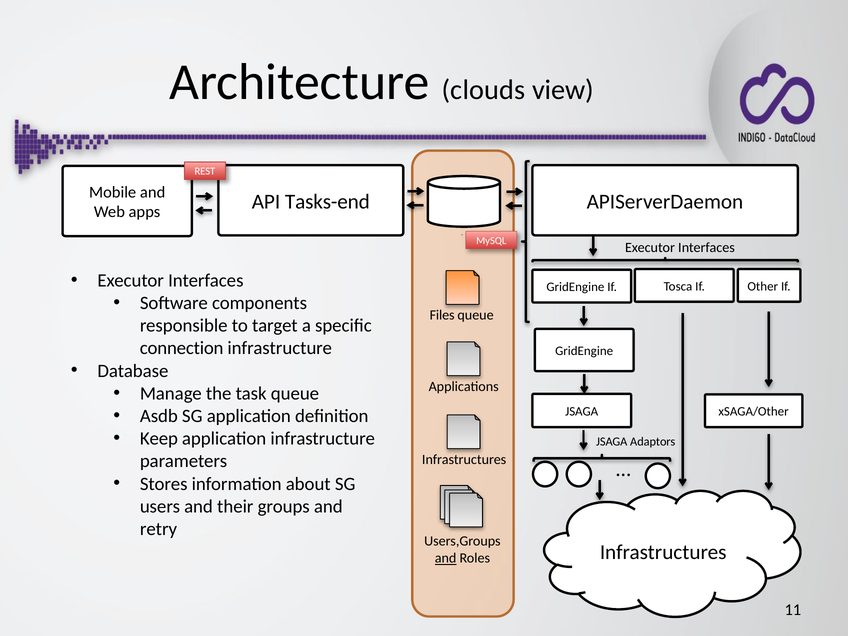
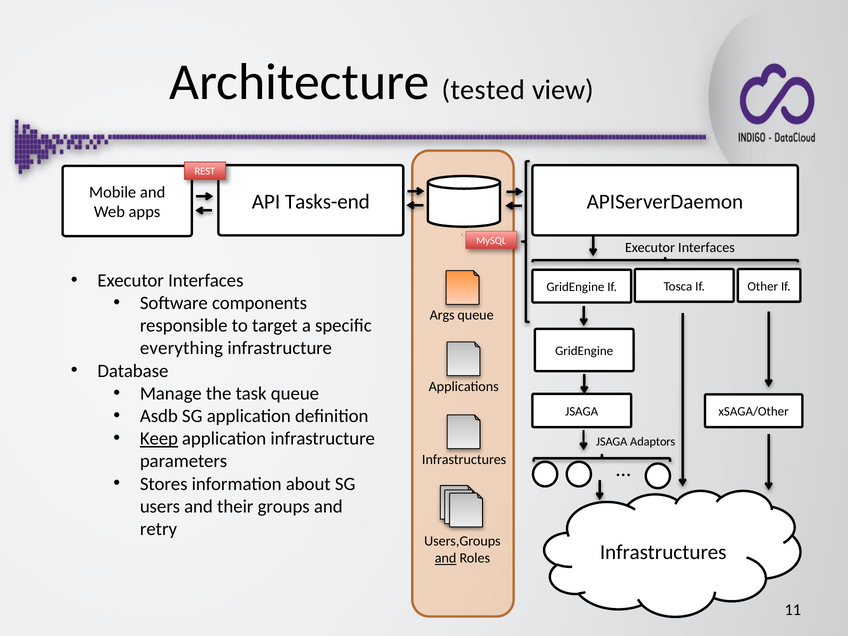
clouds: clouds -> tested
Files: Files -> Args
connection: connection -> everything
Keep underline: none -> present
